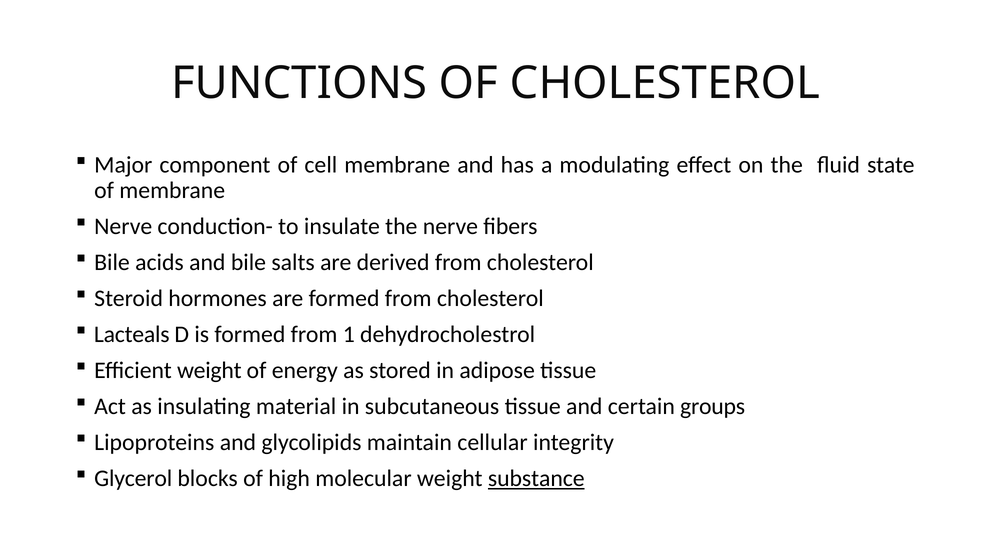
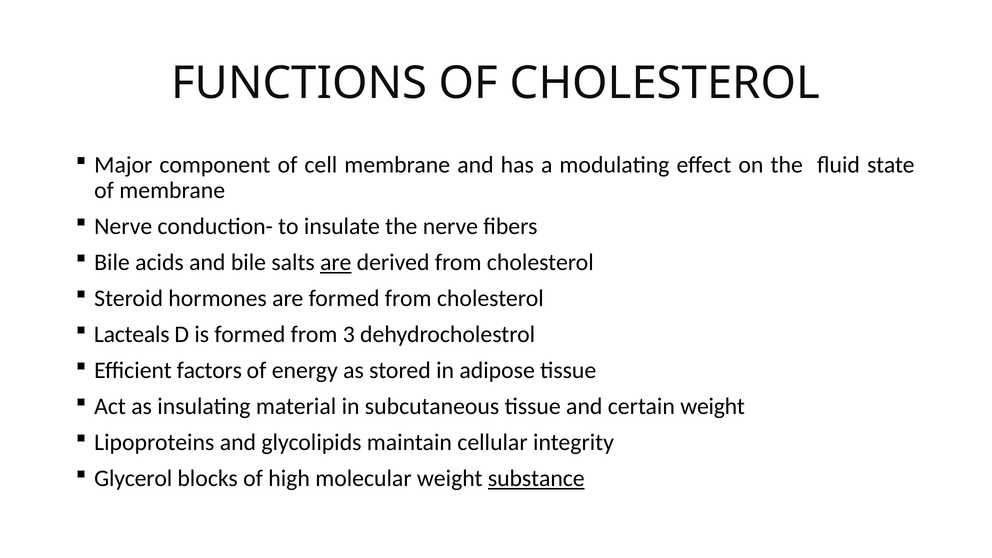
are at (336, 263) underline: none -> present
1: 1 -> 3
Efficient weight: weight -> factors
certain groups: groups -> weight
